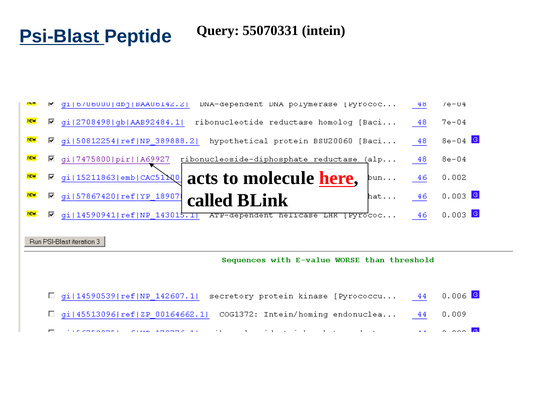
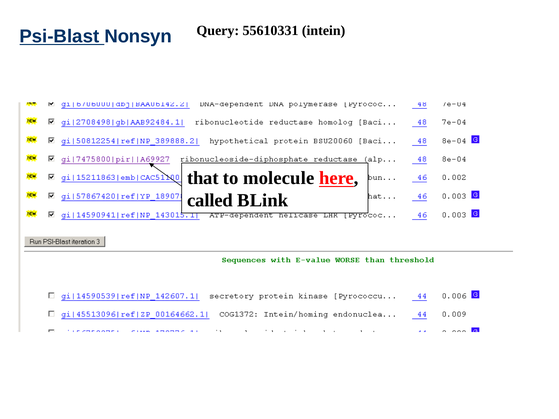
Peptide: Peptide -> Nonsyn
55070331: 55070331 -> 55610331
acts: acts -> that
